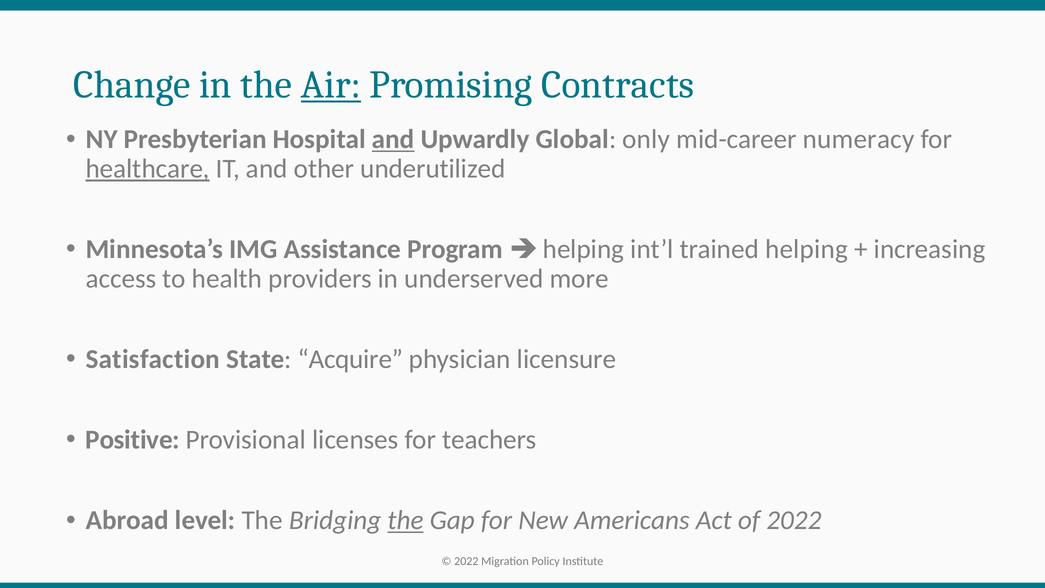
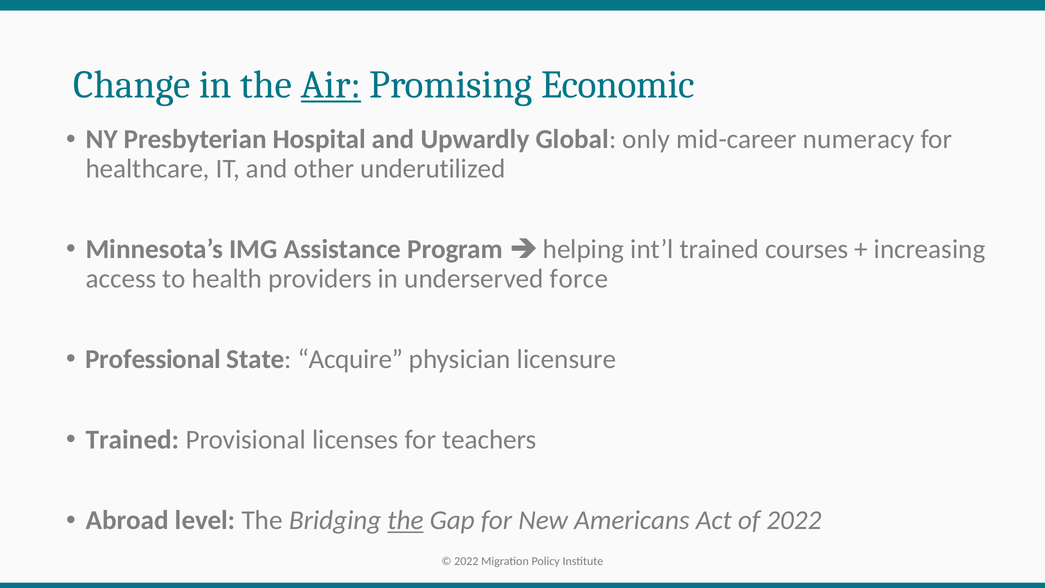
Contracts: Contracts -> Economic
and at (393, 139) underline: present -> none
healthcare underline: present -> none
trained helping: helping -> courses
more: more -> force
Satisfaction: Satisfaction -> Professional
Positive at (133, 440): Positive -> Trained
